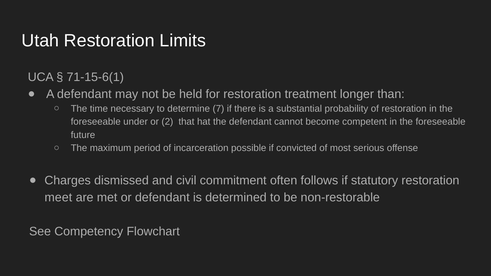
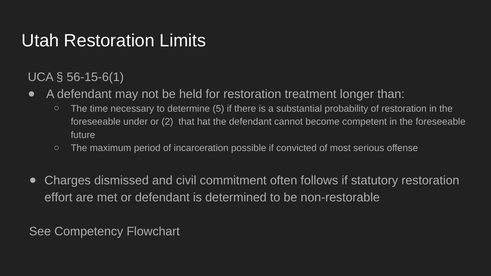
71-15-6(1: 71-15-6(1 -> 56-15-6(1
7: 7 -> 5
meet: meet -> effort
